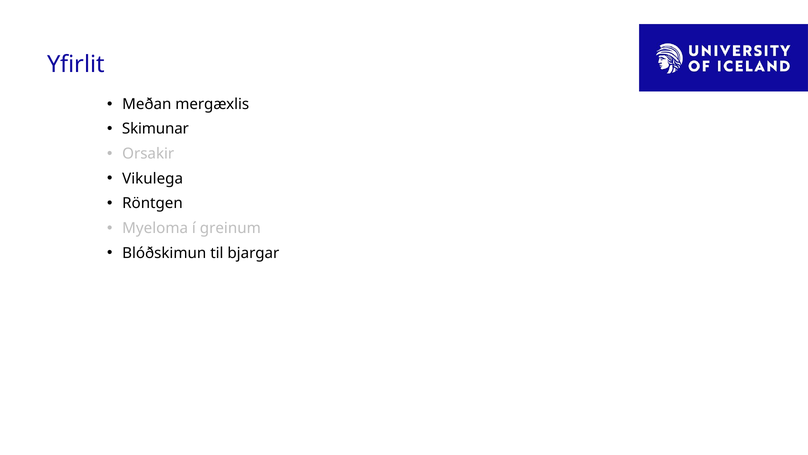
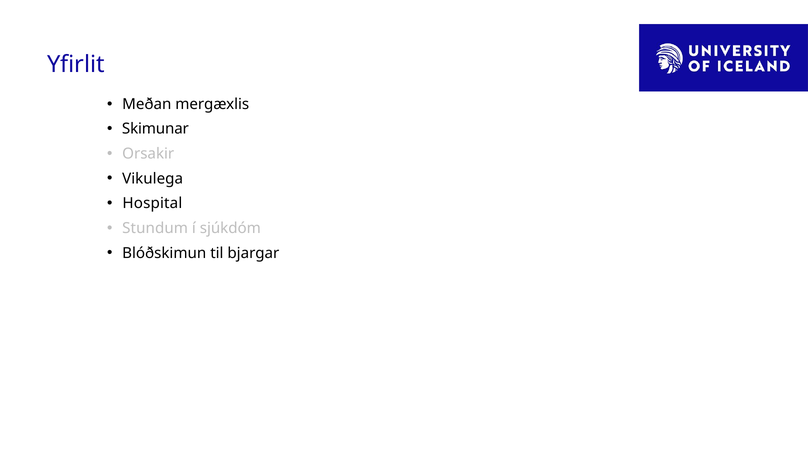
Röntgen: Röntgen -> Hospital
Myeloma: Myeloma -> Stundum
greinum: greinum -> sjúkdóm
